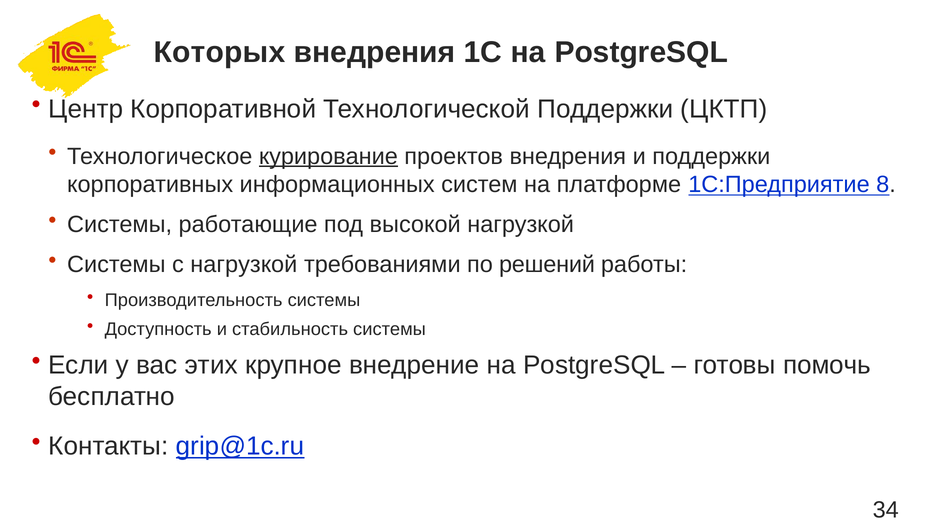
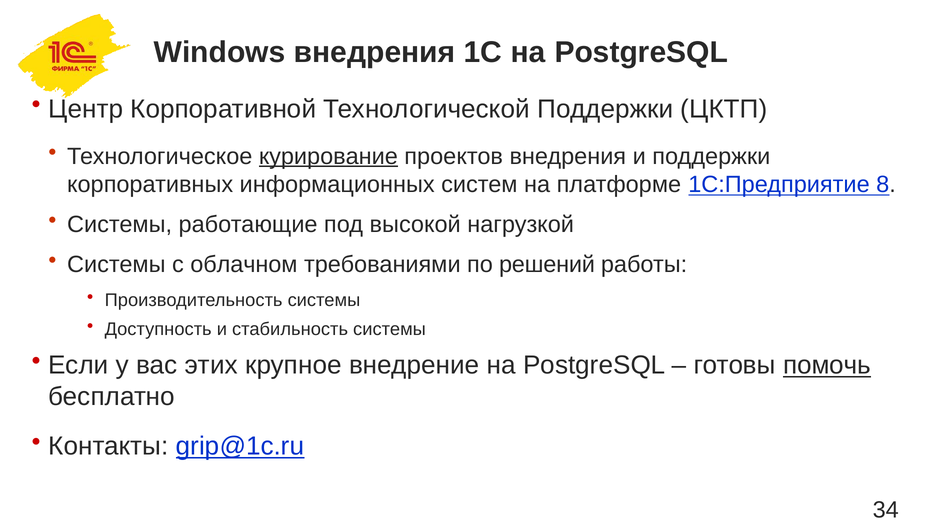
Которых: Которых -> Windows
с нагрузкой: нагрузкой -> облачном
помочь underline: none -> present
